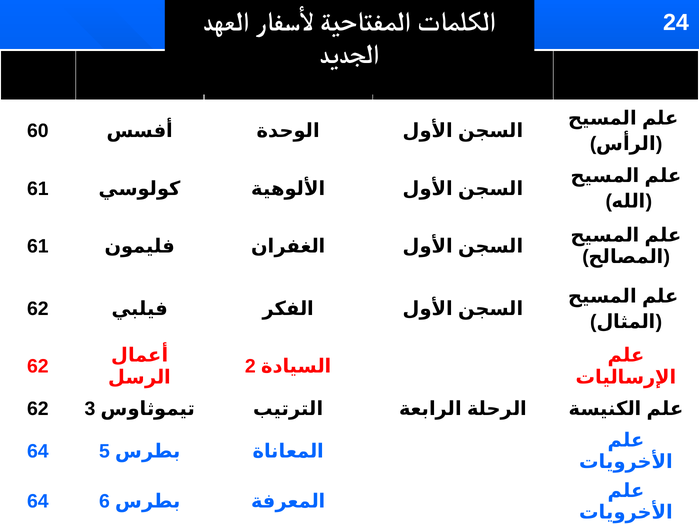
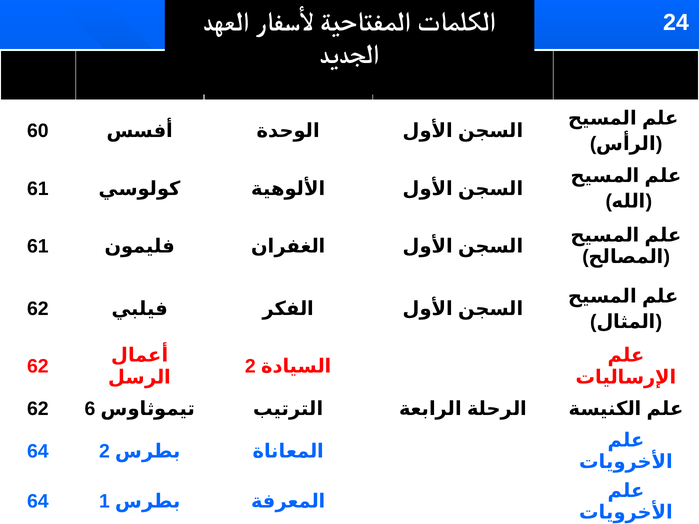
3: 3 -> 6
64 5: 5 -> 2
6: 6 -> 1
